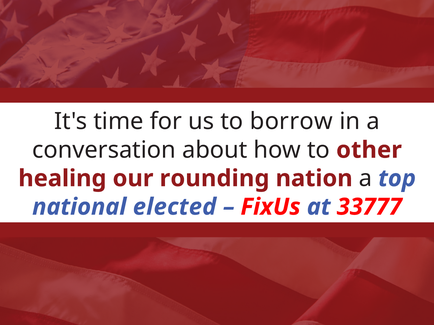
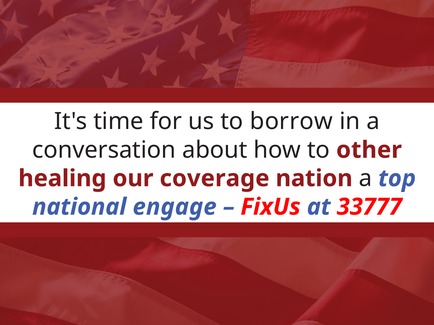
rounding: rounding -> coverage
elected: elected -> engage
